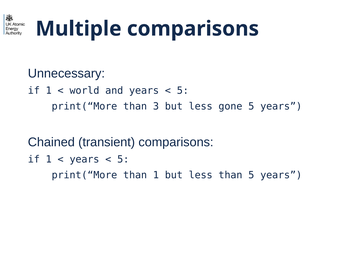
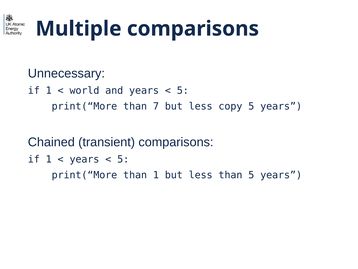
3: 3 -> 7
gone: gone -> copy
